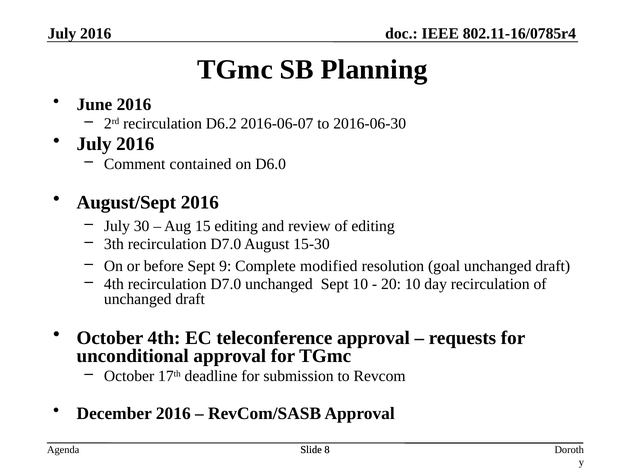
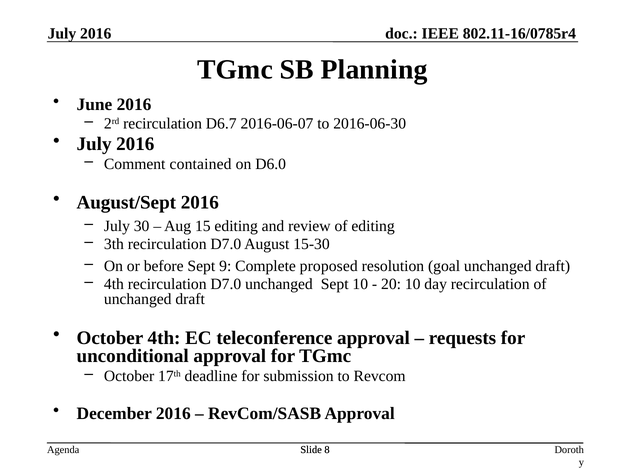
D6.2: D6.2 -> D6.7
modified: modified -> proposed
